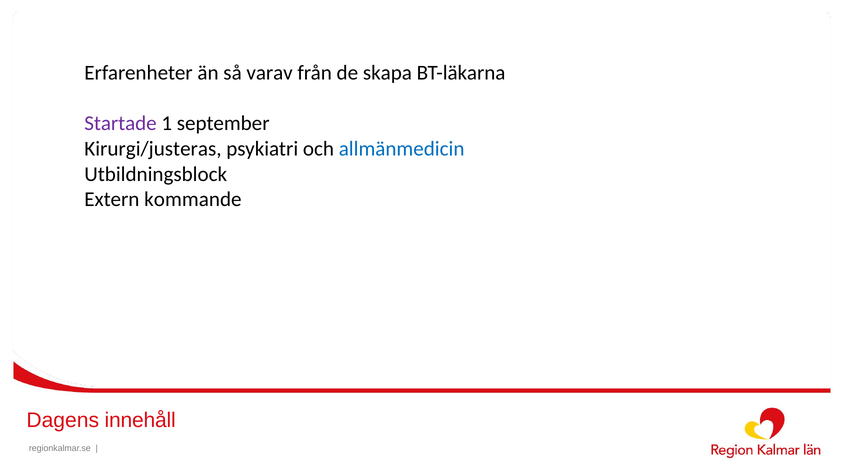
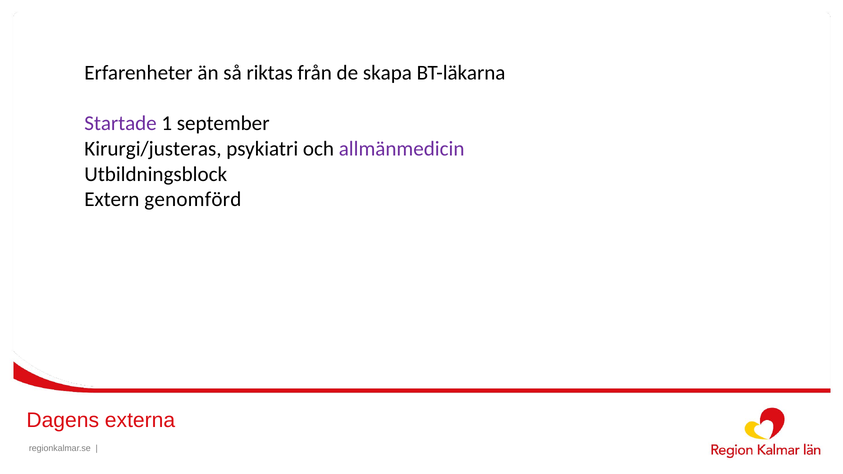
varav: varav -> riktas
allmänmedicin colour: blue -> purple
kommande: kommande -> genomförd
innehåll: innehåll -> externa
